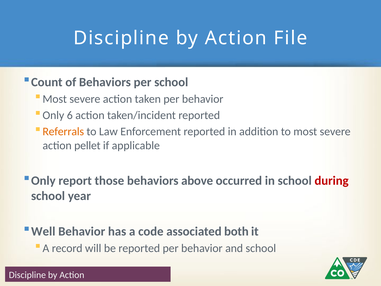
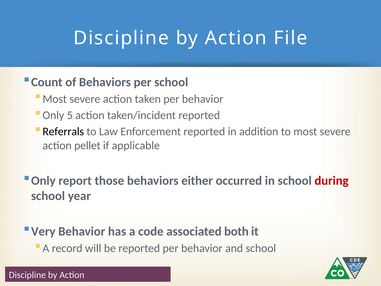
6: 6 -> 5
Referrals colour: orange -> black
above: above -> either
Well: Well -> Very
